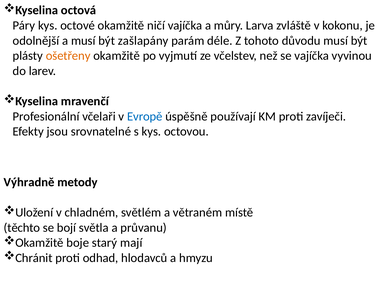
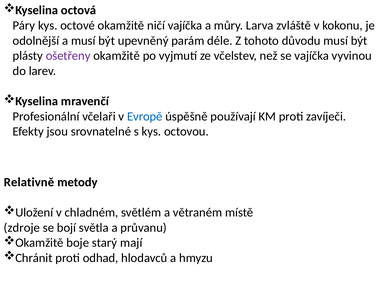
zašlapány: zašlapány -> upevněný
ošetřeny colour: orange -> purple
Výhradně: Výhradně -> Relativně
těchto: těchto -> zdroje
